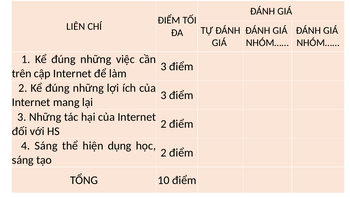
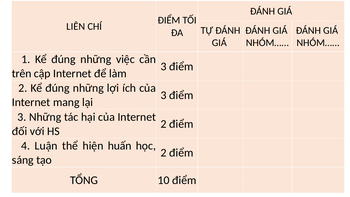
4 Sáng: Sáng -> Luận
dụng: dụng -> huấn
